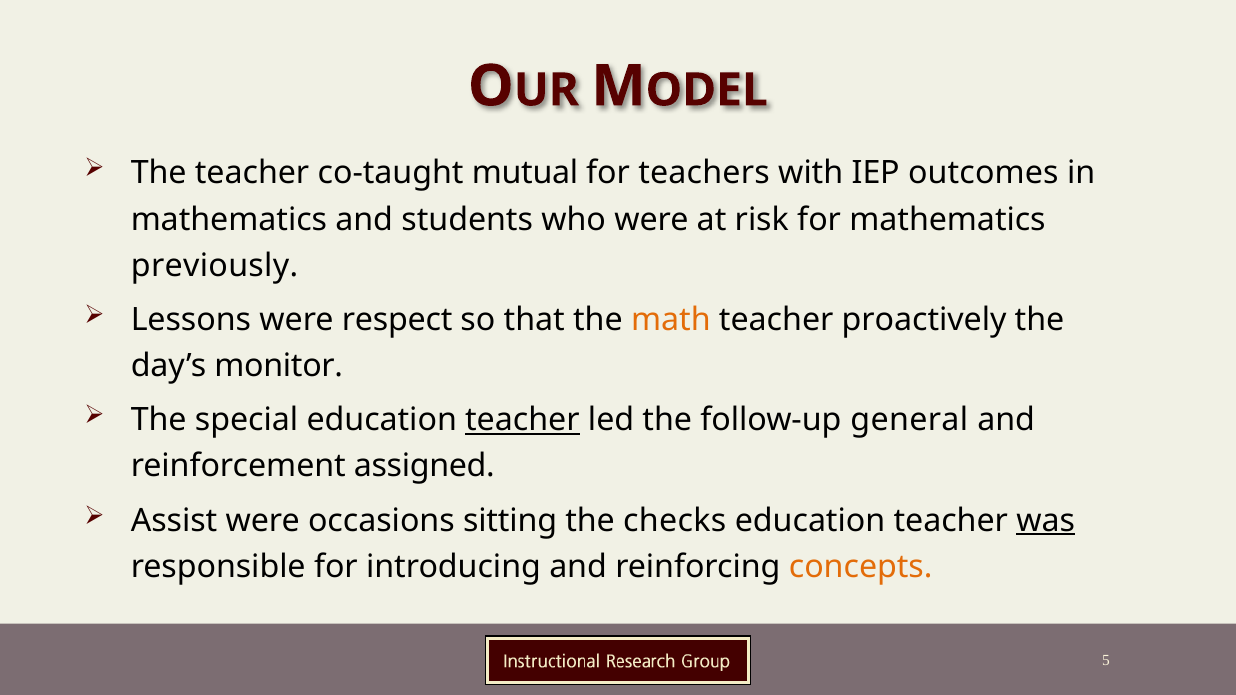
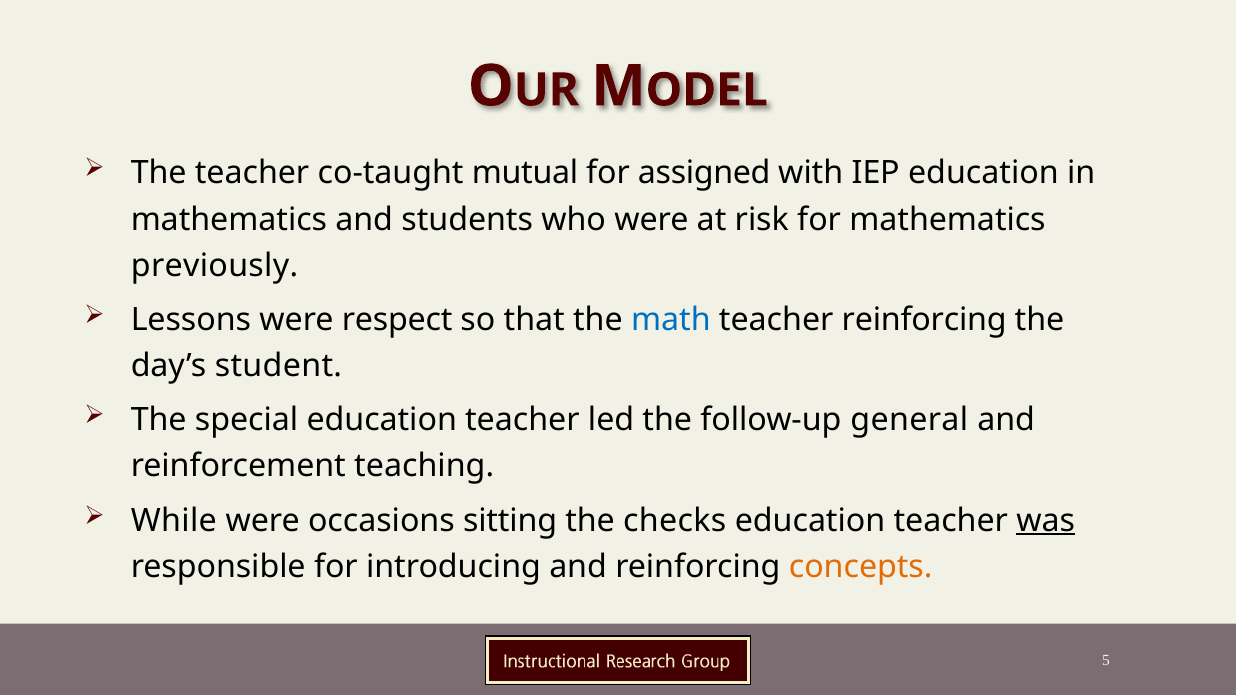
teachers: teachers -> assigned
IEP outcomes: outcomes -> education
math colour: orange -> blue
teacher proactively: proactively -> reinforcing
monitor: monitor -> student
teacher at (522, 420) underline: present -> none
assigned: assigned -> teaching
Assist: Assist -> While
